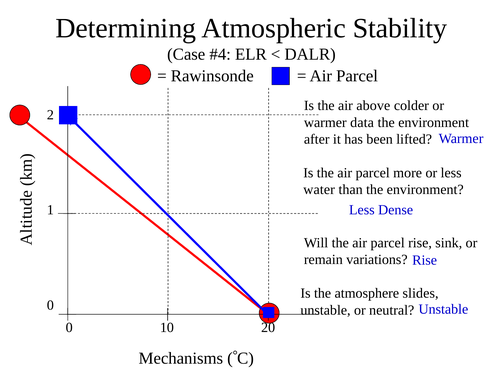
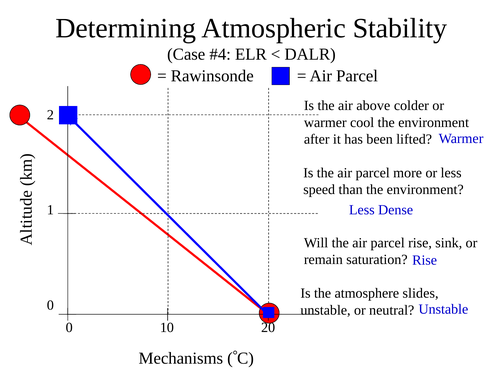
data: data -> cool
water: water -> speed
variations: variations -> saturation
